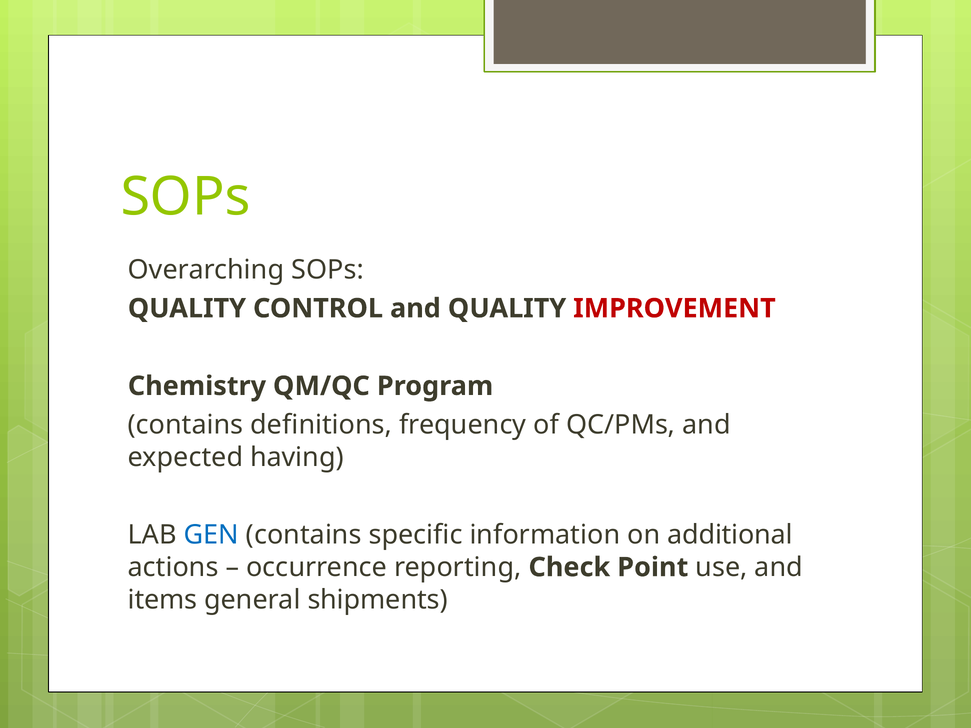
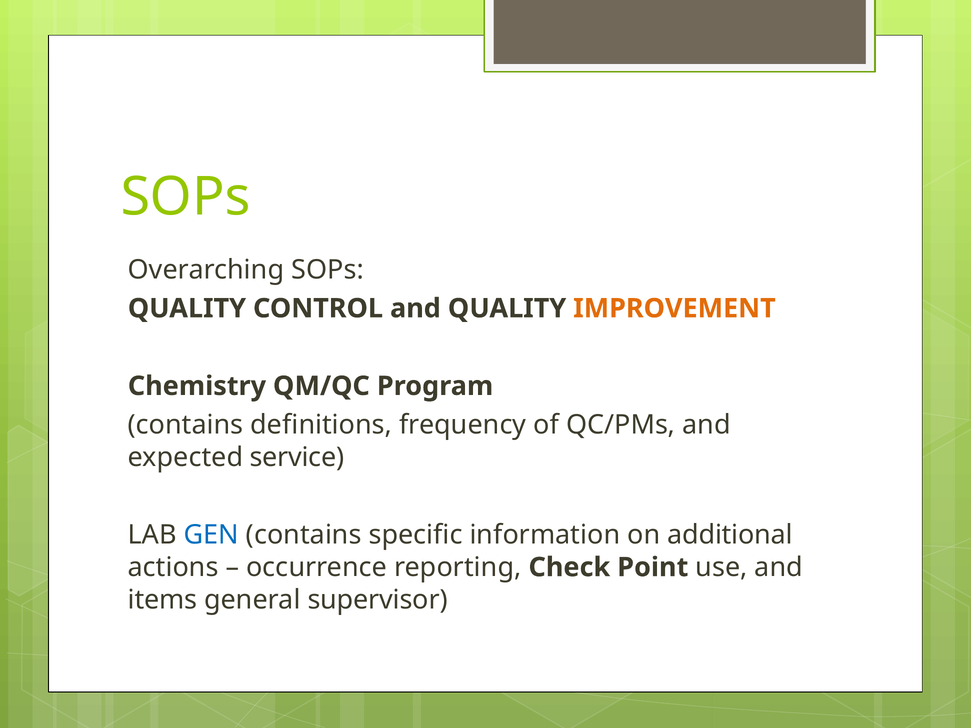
IMPROVEMENT colour: red -> orange
having: having -> service
shipments: shipments -> supervisor
